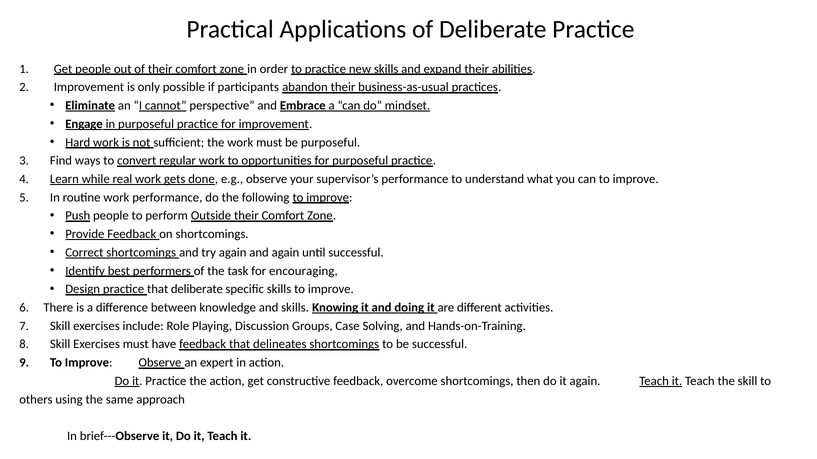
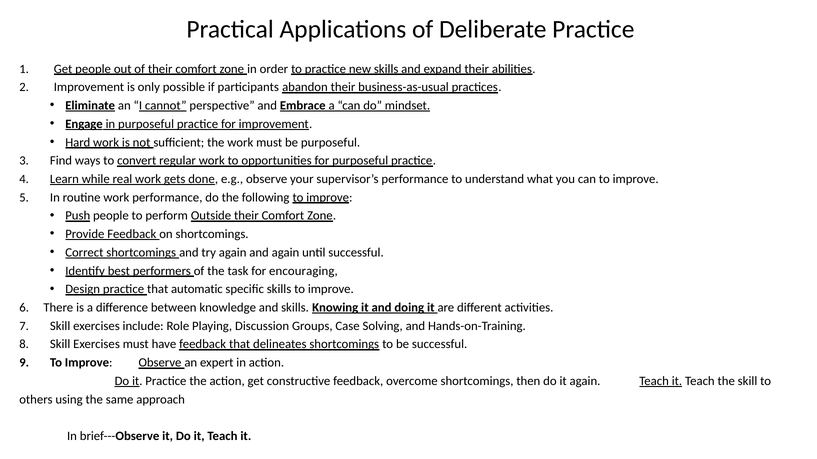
that deliberate: deliberate -> automatic
